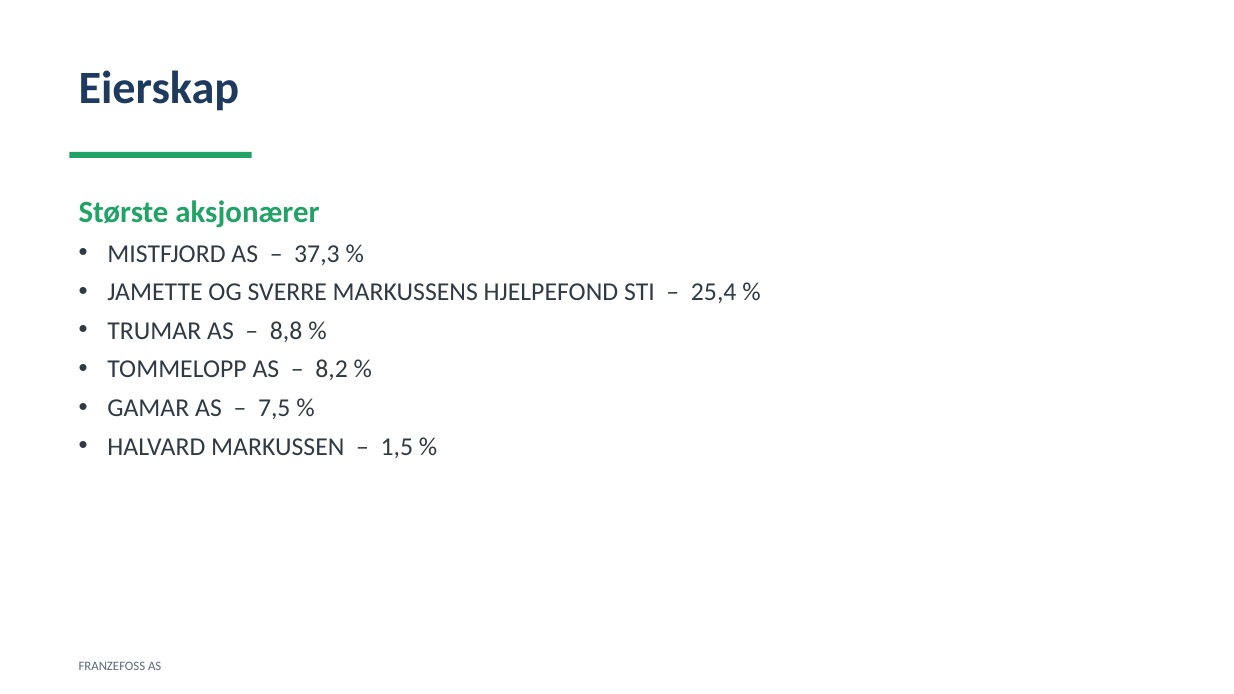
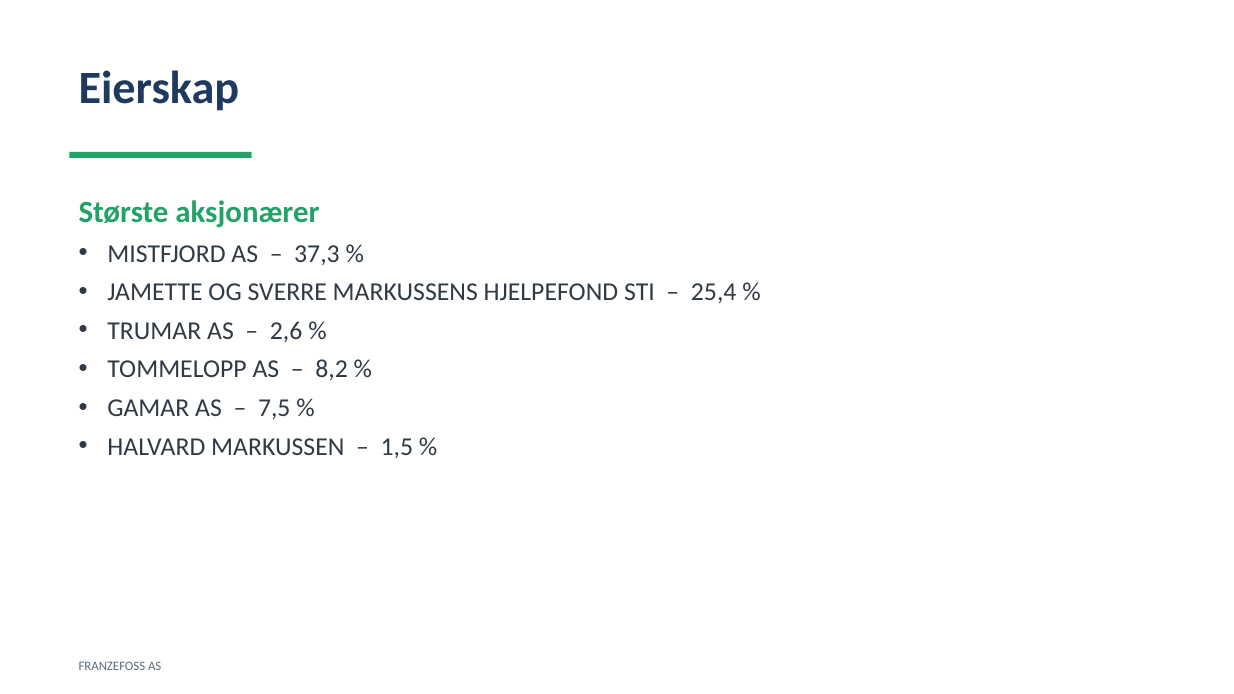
8,8: 8,8 -> 2,6
